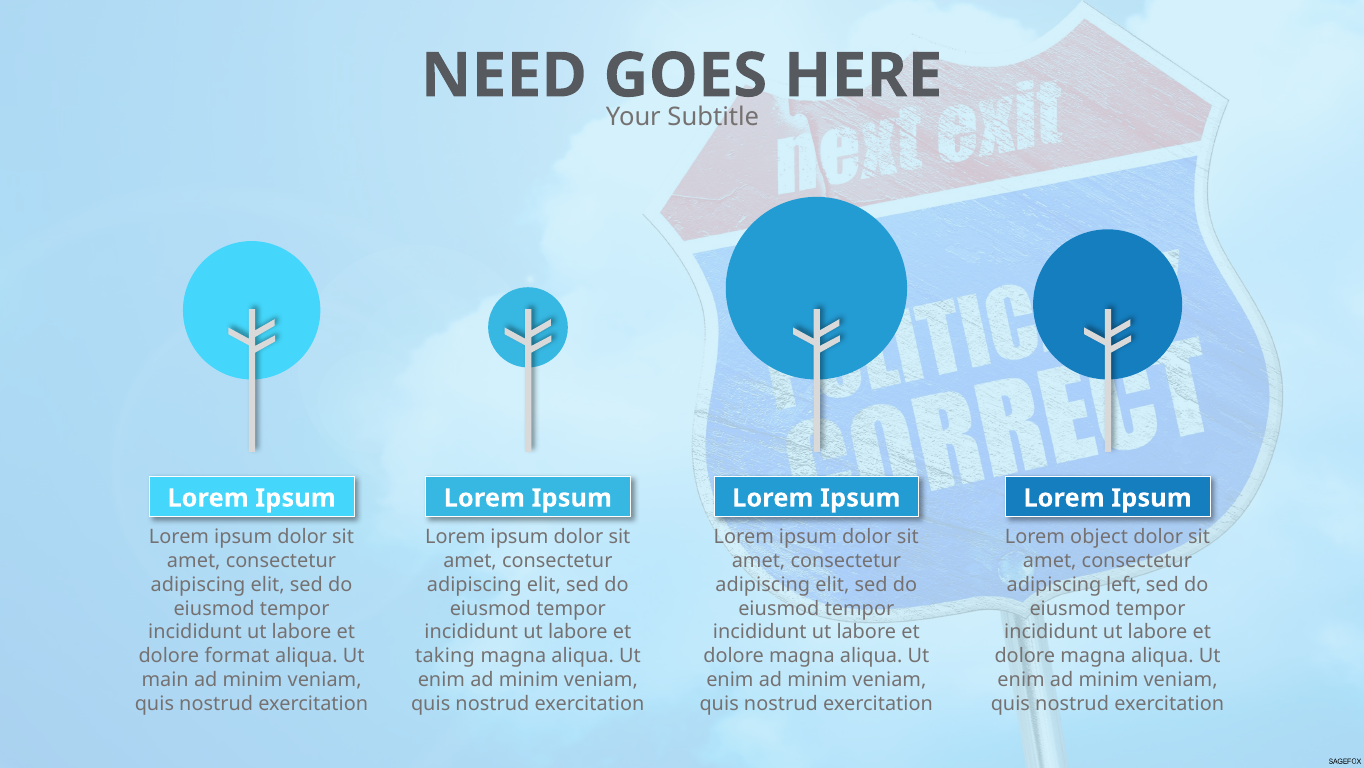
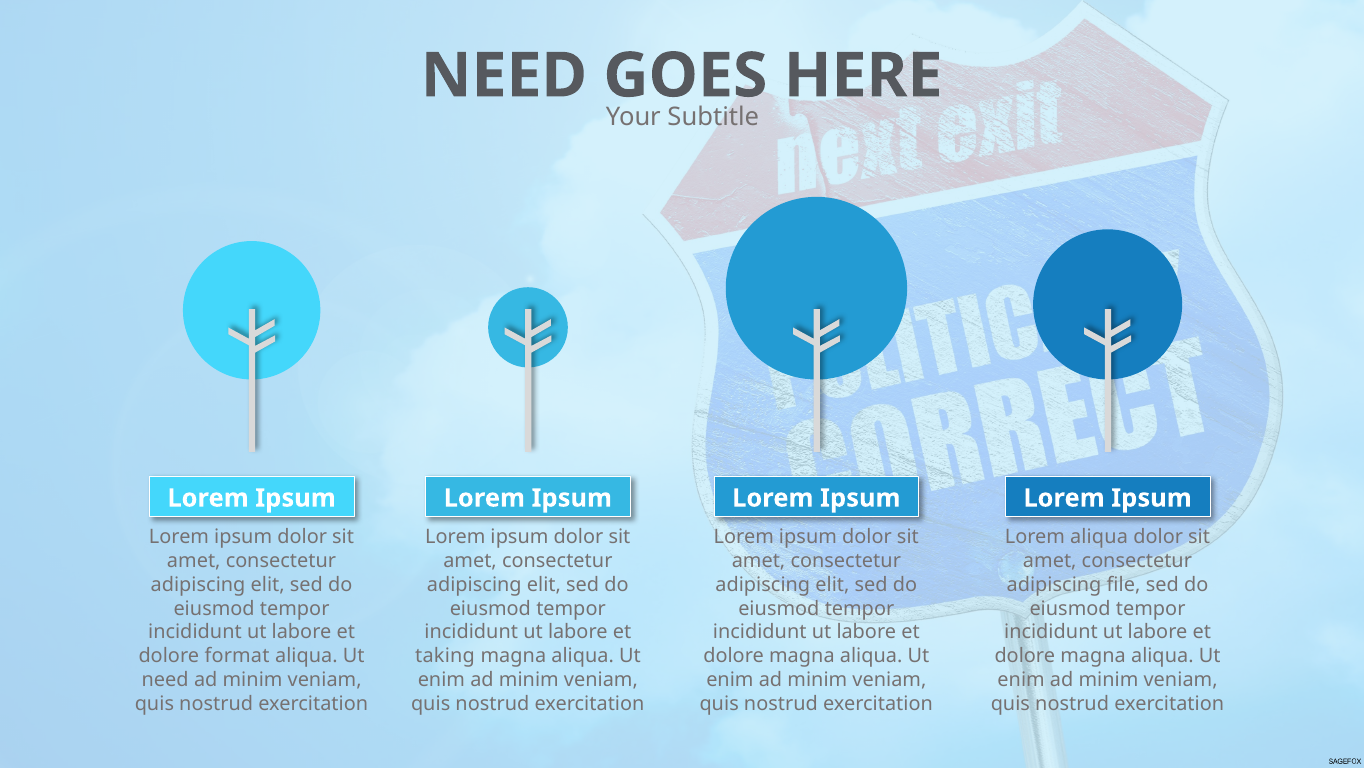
Lorem object: object -> aliqua
left: left -> file
main at (165, 679): main -> need
